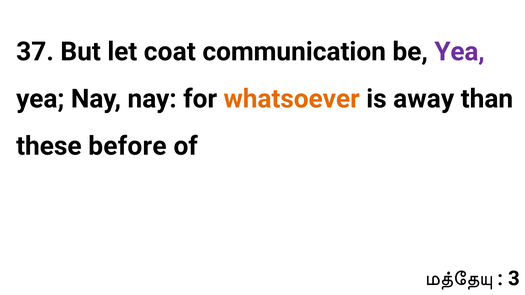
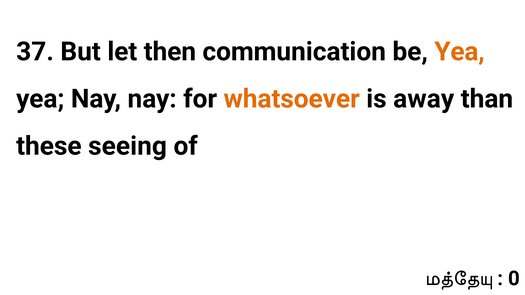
coat: coat -> then
Yea at (460, 52) colour: purple -> orange
before: before -> seeing
3: 3 -> 0
